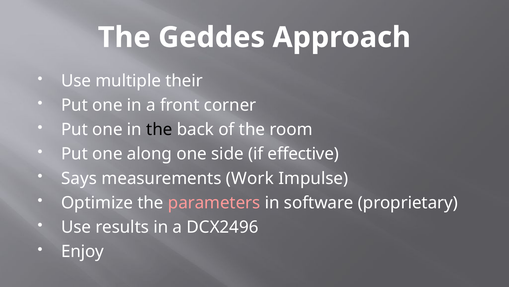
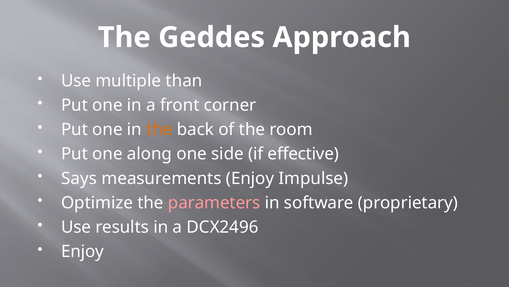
their: their -> than
the at (159, 129) colour: black -> orange
measurements Work: Work -> Enjoy
